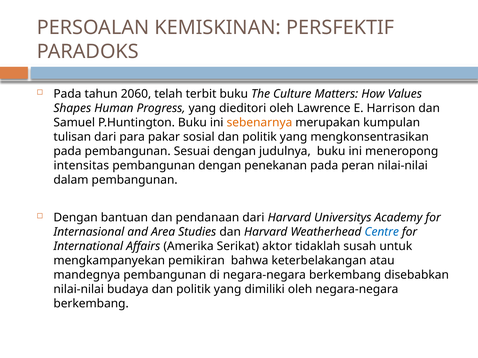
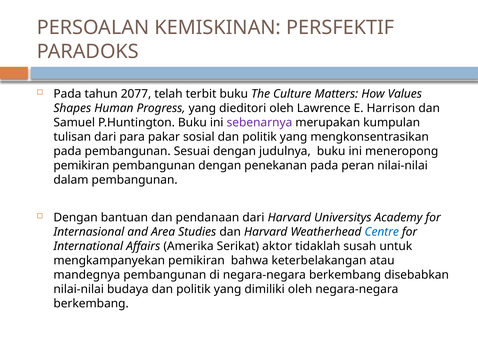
2060: 2060 -> 2077
sebenarnya colour: orange -> purple
intensitas at (81, 166): intensitas -> pemikiran
